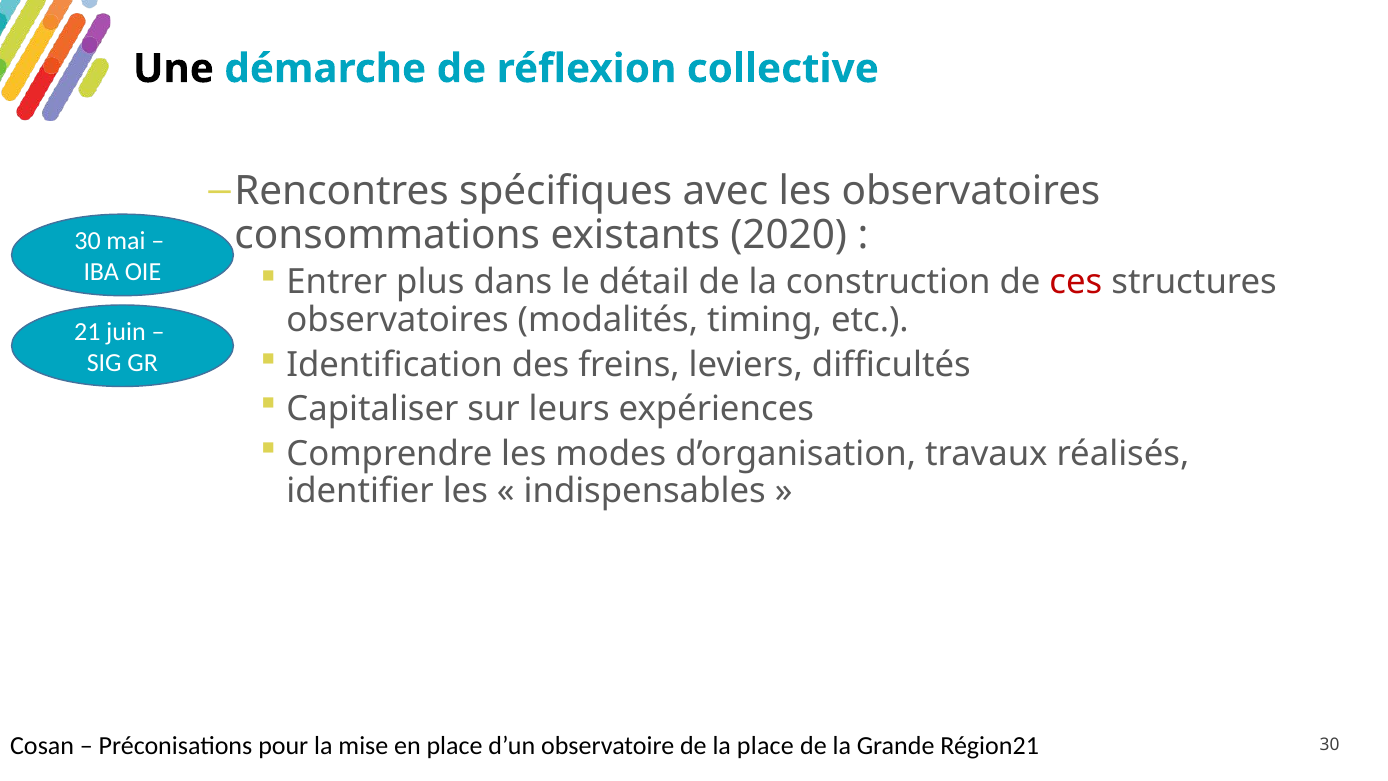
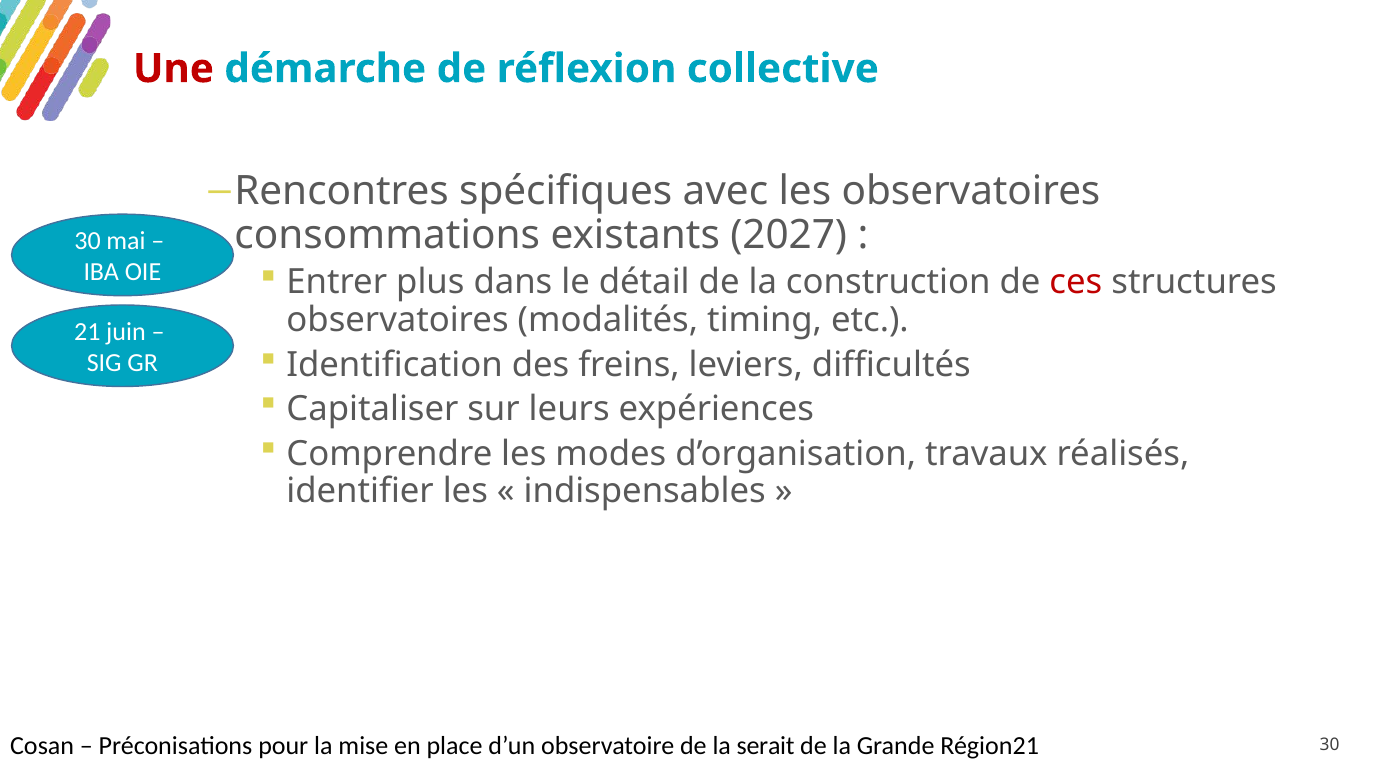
Une colour: black -> red
2020: 2020 -> 2027
la place: place -> serait
